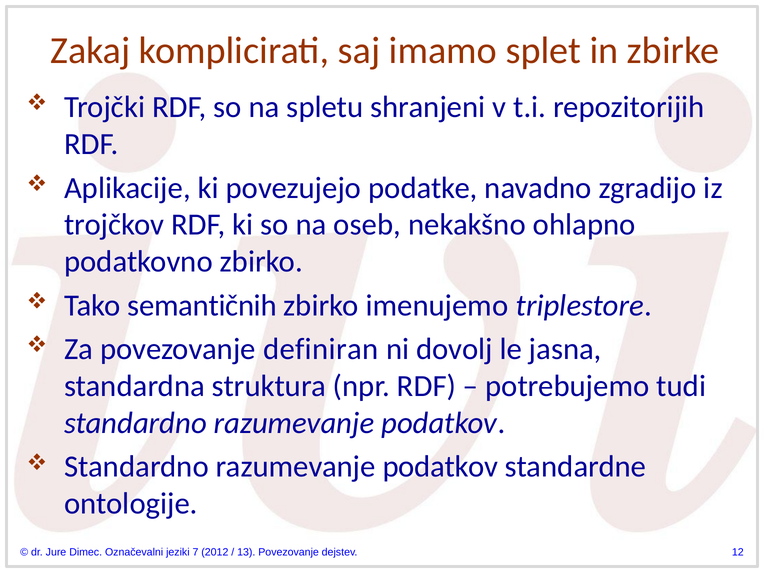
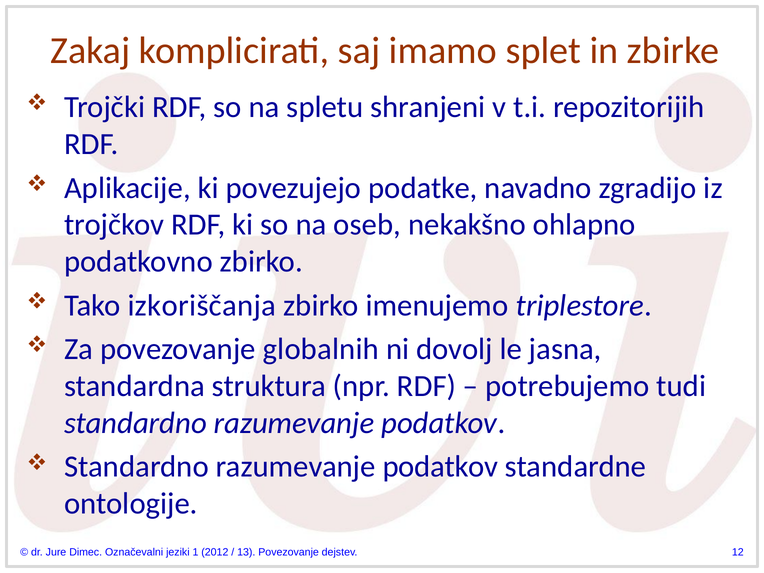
semantičnih: semantičnih -> izkoriščanja
definiran: definiran -> globalnih
7: 7 -> 1
